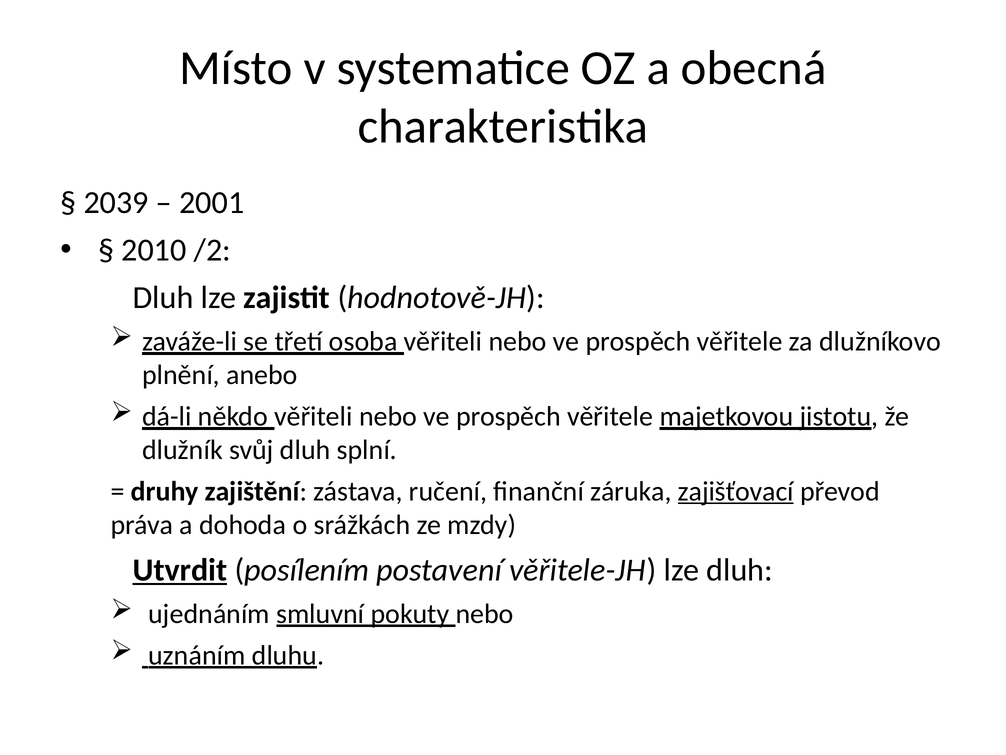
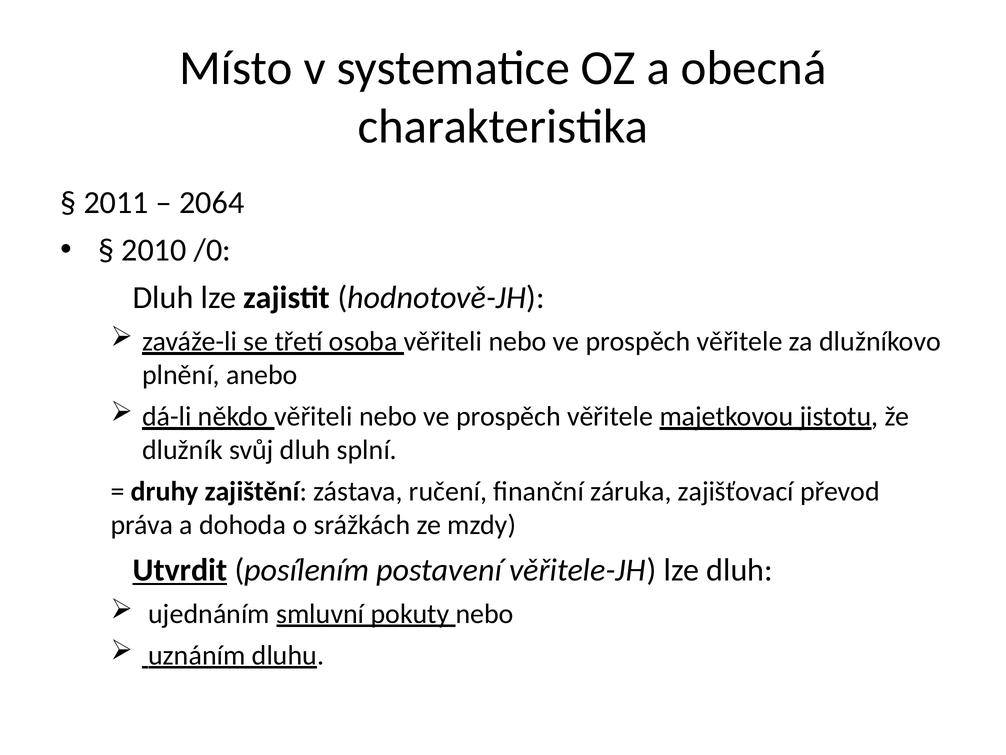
2039: 2039 -> 2011
2001: 2001 -> 2064
/2: /2 -> /0
zajišťovací underline: present -> none
